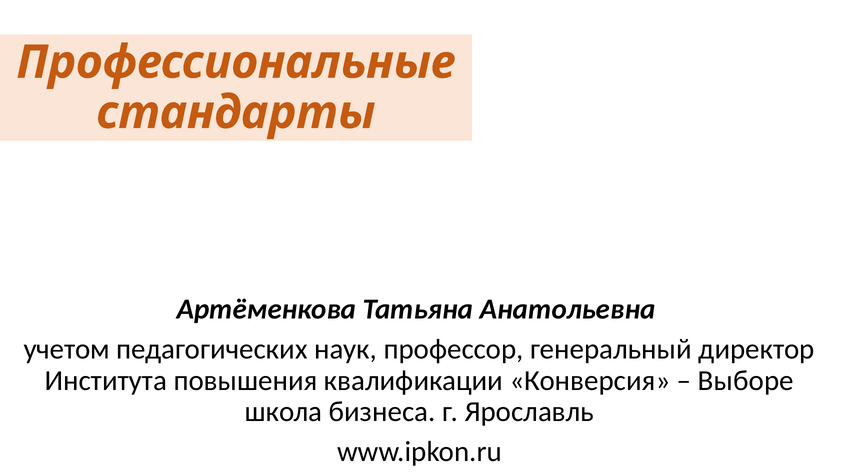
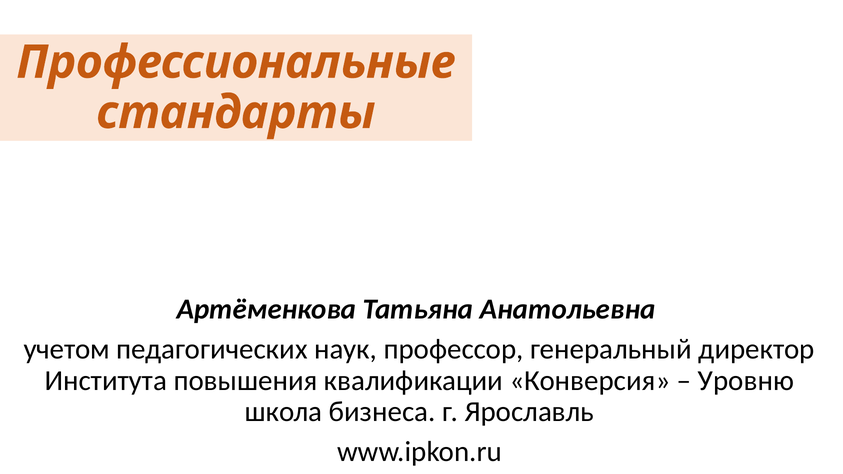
Выборе: Выборе -> Уровню
